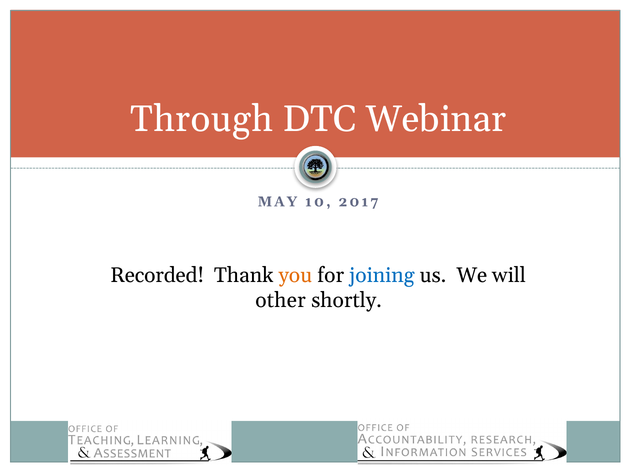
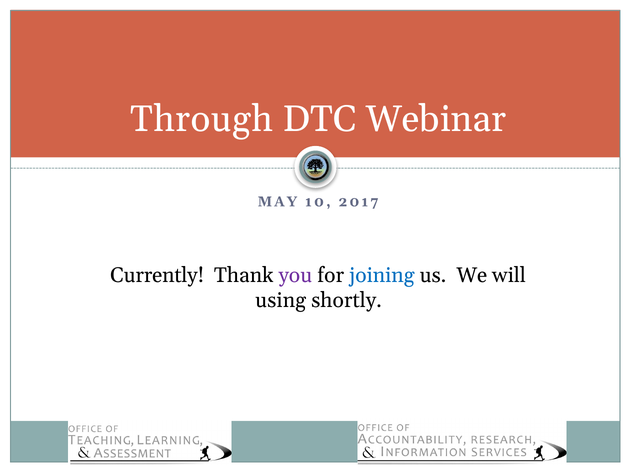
Recorded: Recorded -> Currently
you colour: orange -> purple
other: other -> using
